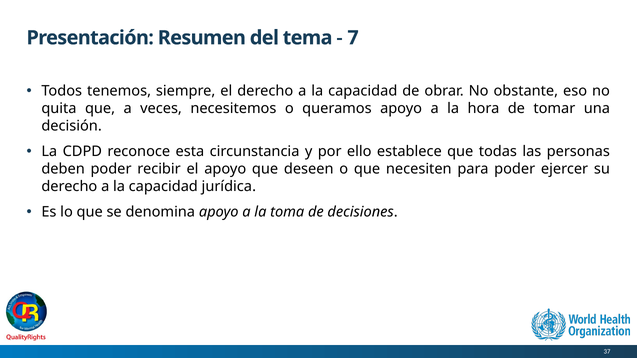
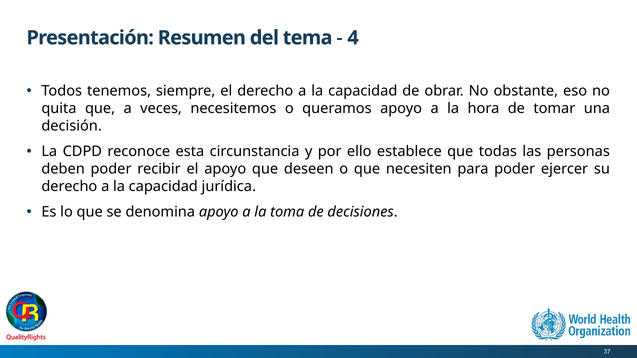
7: 7 -> 4
